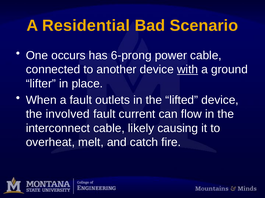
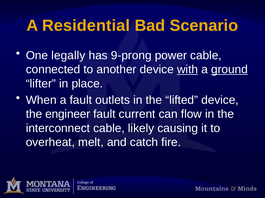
occurs: occurs -> legally
6-prong: 6-prong -> 9-prong
ground underline: none -> present
involved: involved -> engineer
